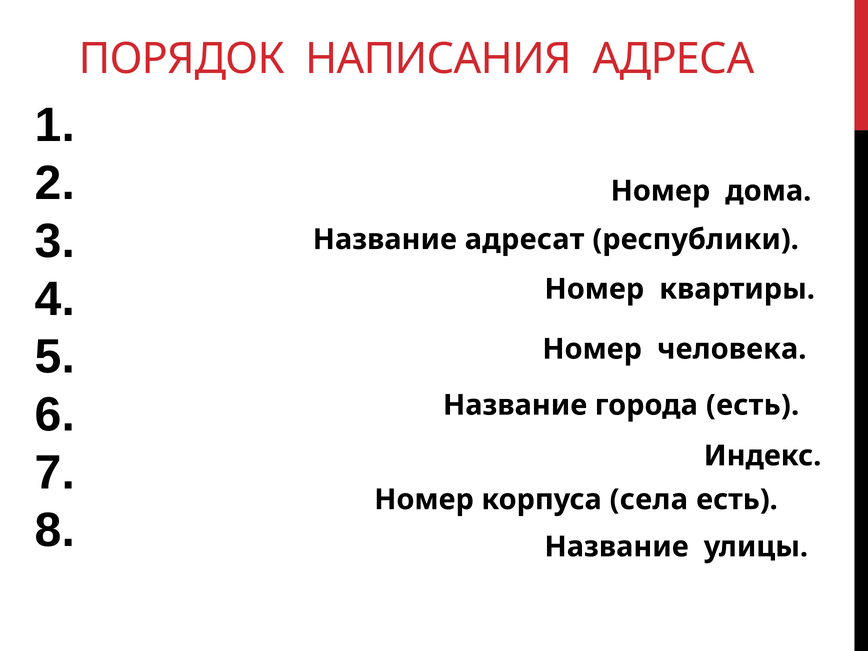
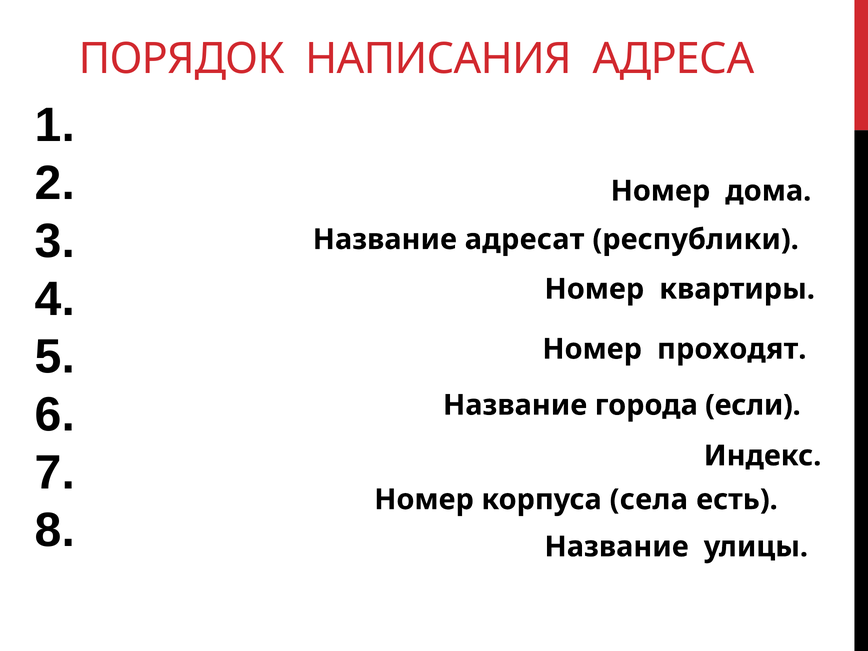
человека: человека -> проходят
города есть: есть -> если
